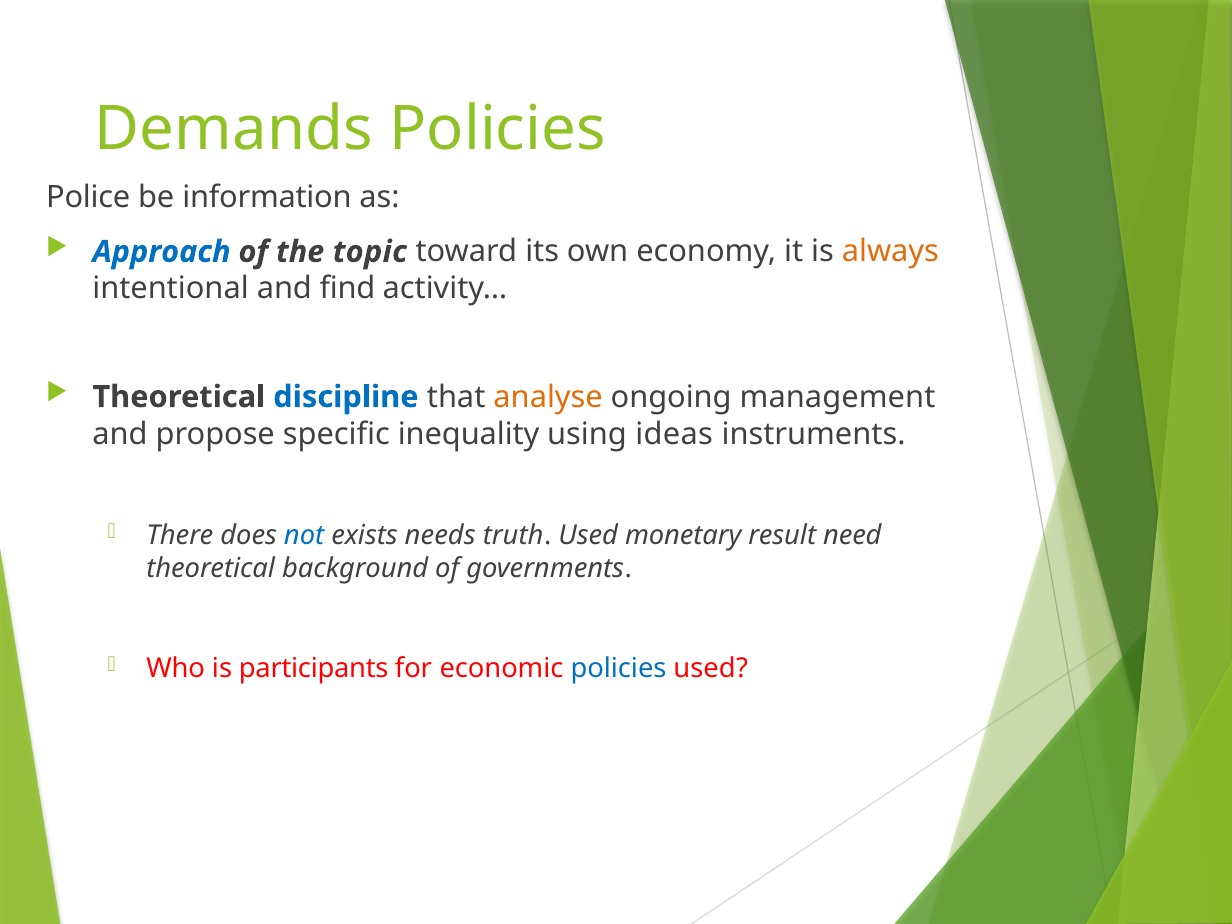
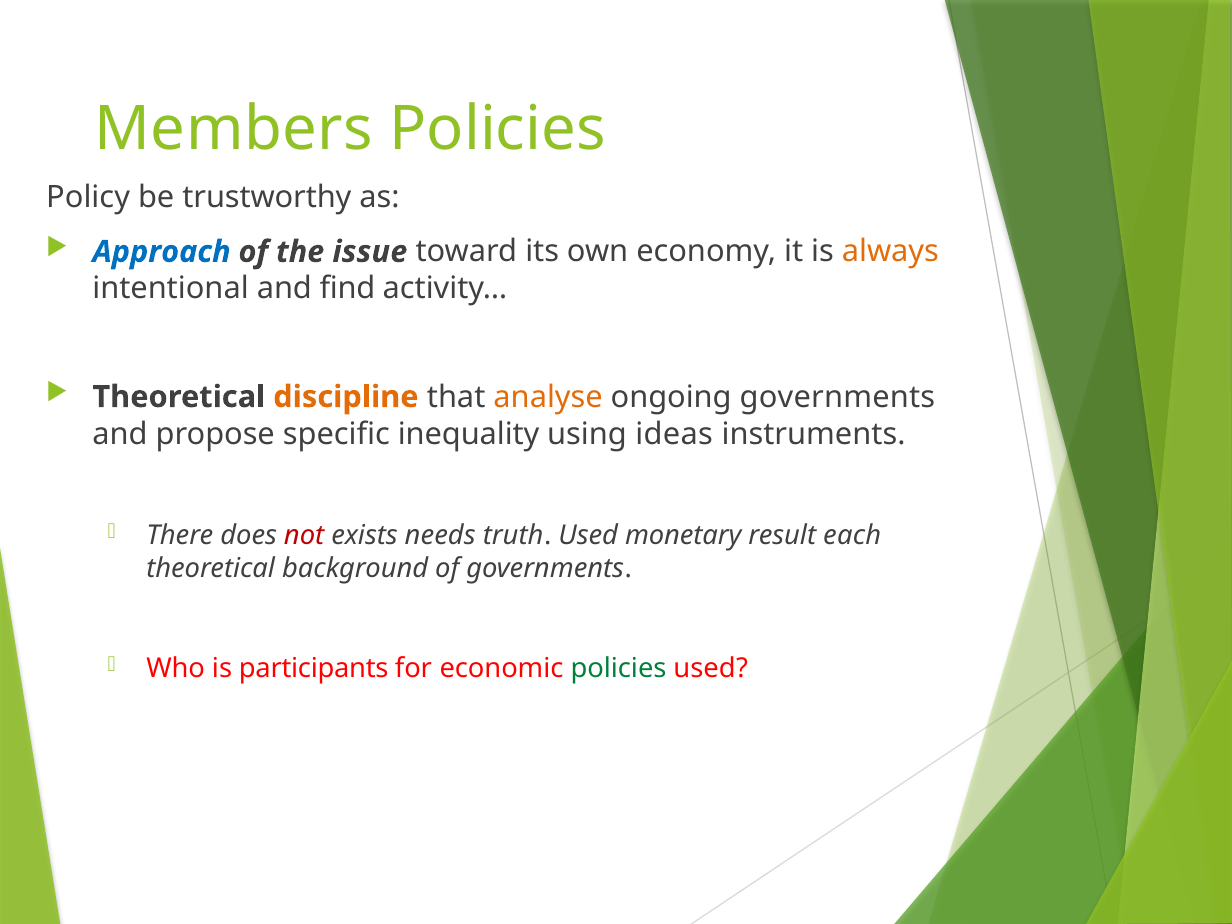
Demands: Demands -> Members
Police: Police -> Policy
information: information -> trustworthy
topic: topic -> issue
discipline colour: blue -> orange
ongoing management: management -> governments
not colour: blue -> red
need: need -> each
policies at (619, 668) colour: blue -> green
